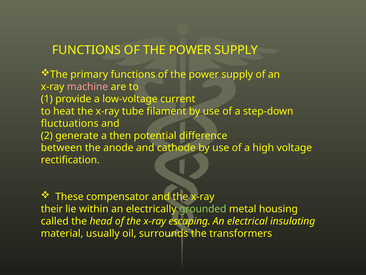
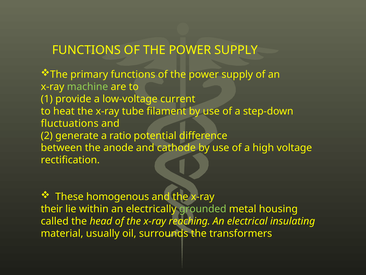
machine colour: pink -> light green
then: then -> ratio
compensator: compensator -> homogenous
escaping: escaping -> reaching
